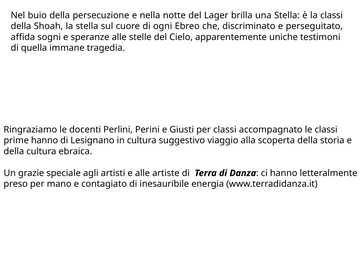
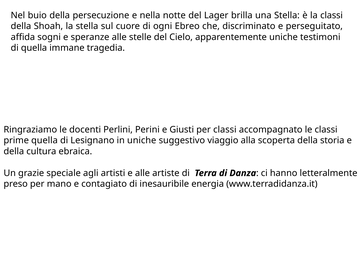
prime hanno: hanno -> quella
in cultura: cultura -> uniche
